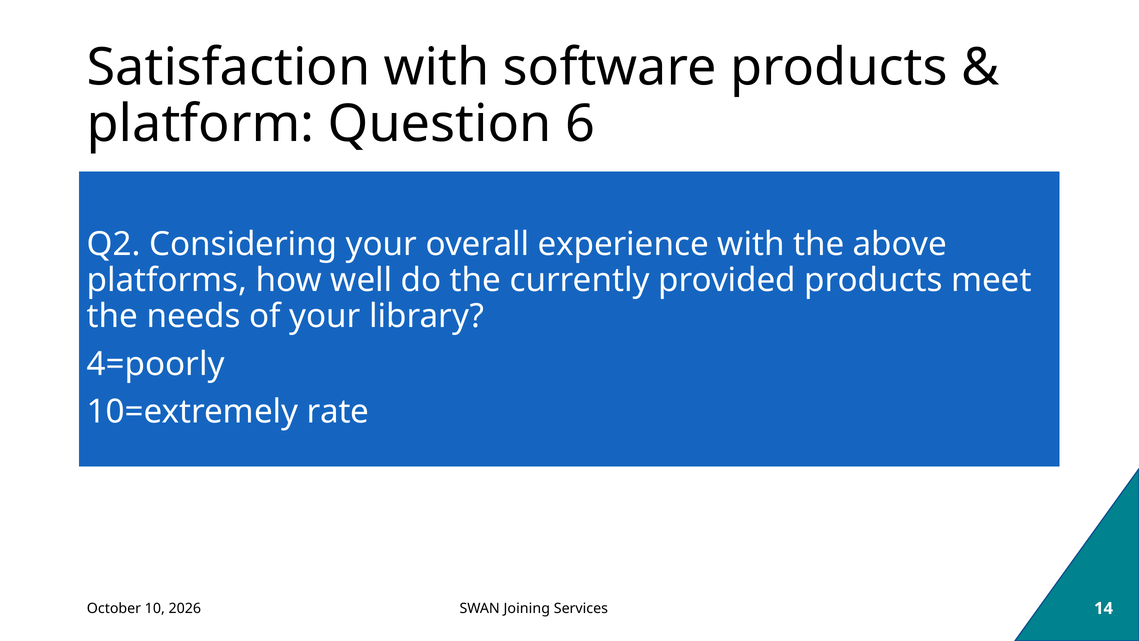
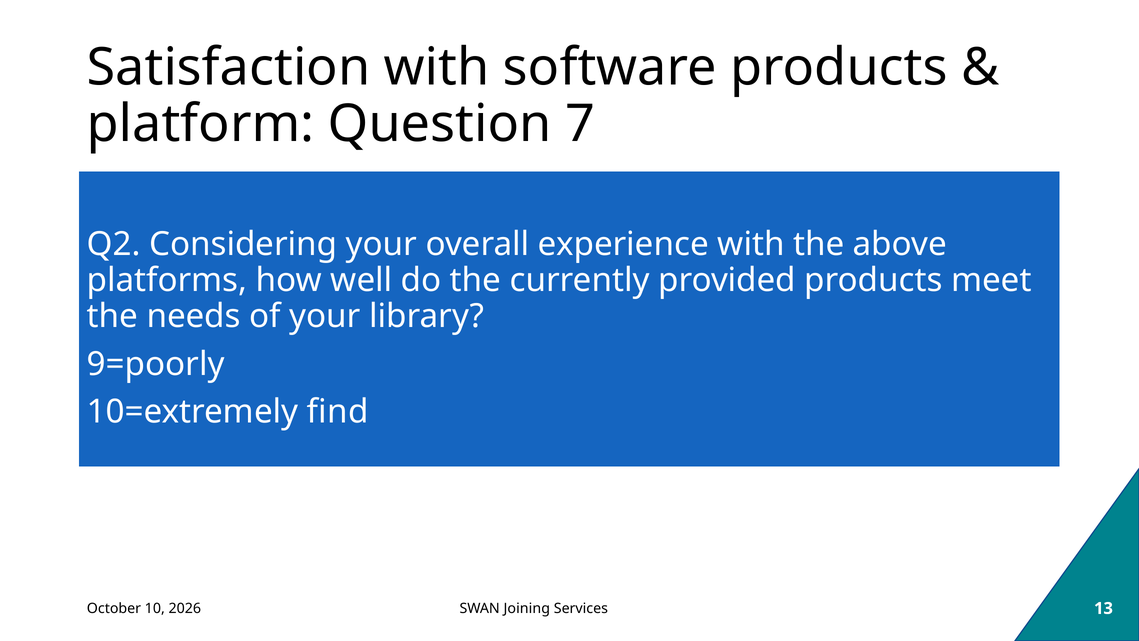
6: 6 -> 7
4=poorly: 4=poorly -> 9=poorly
rate: rate -> find
14: 14 -> 13
